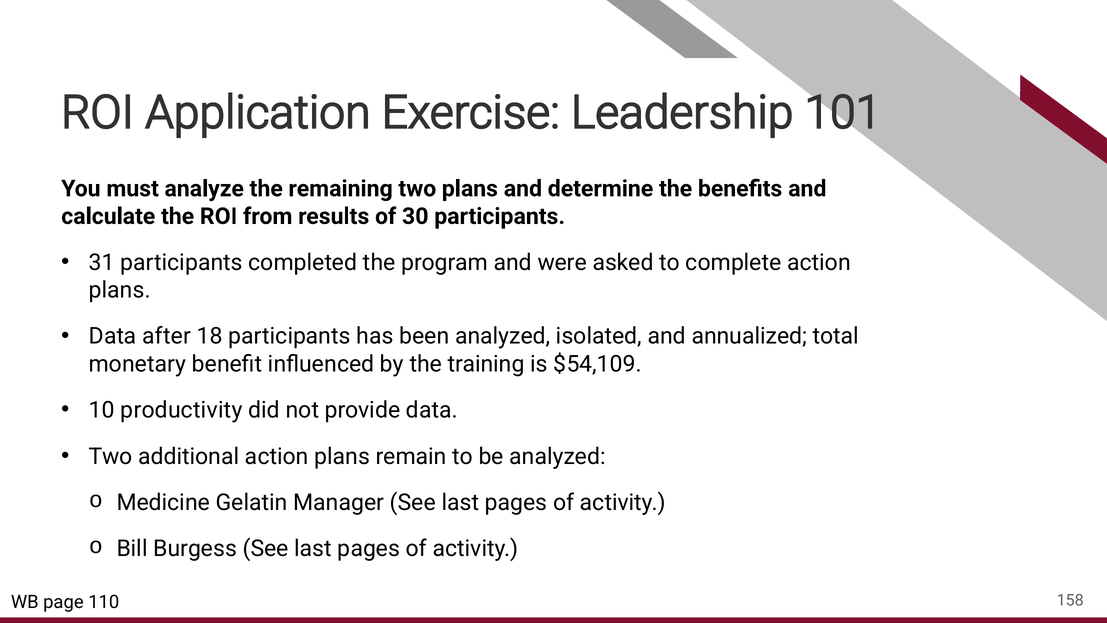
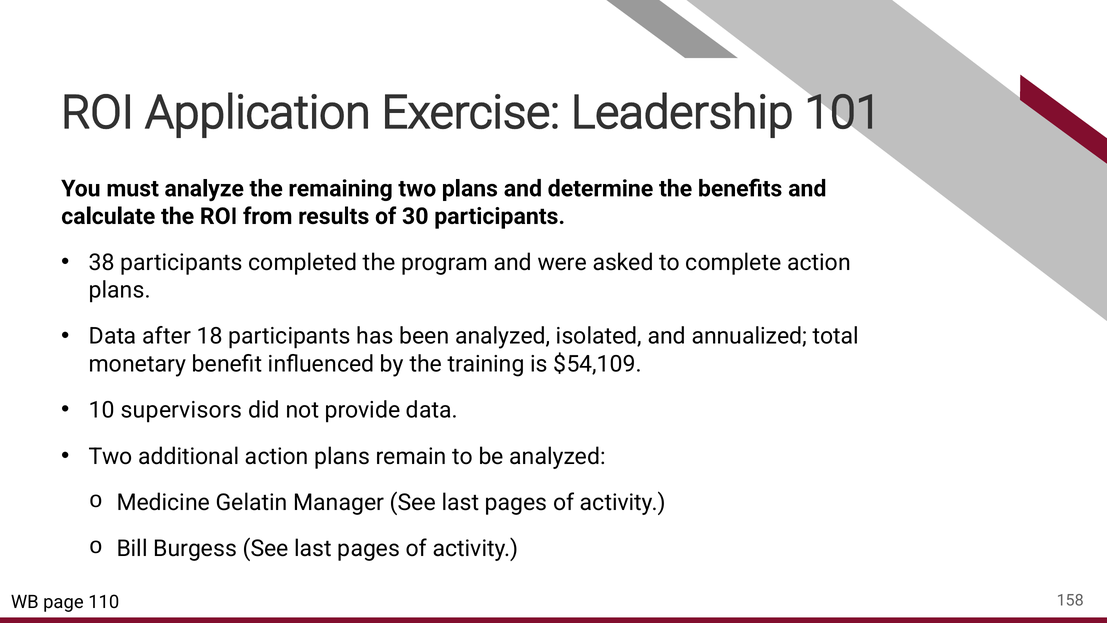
31: 31 -> 38
productivity: productivity -> supervisors
